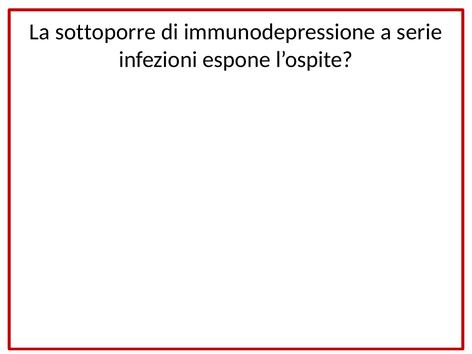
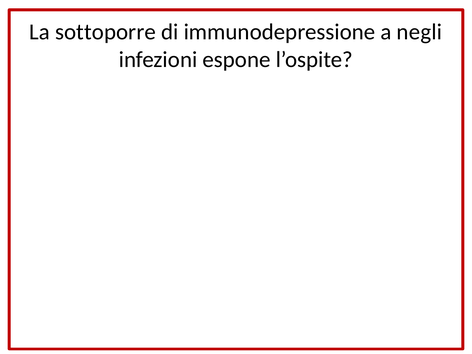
serie: serie -> negli
